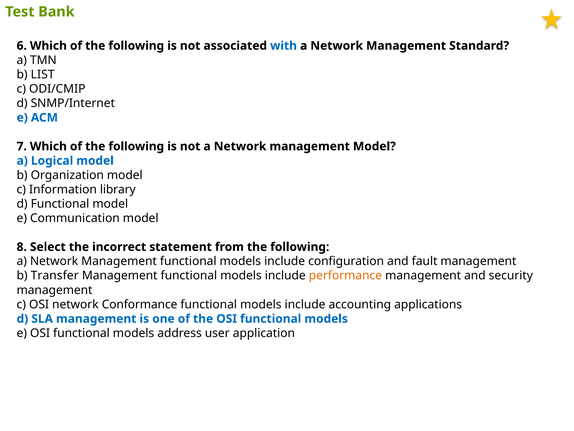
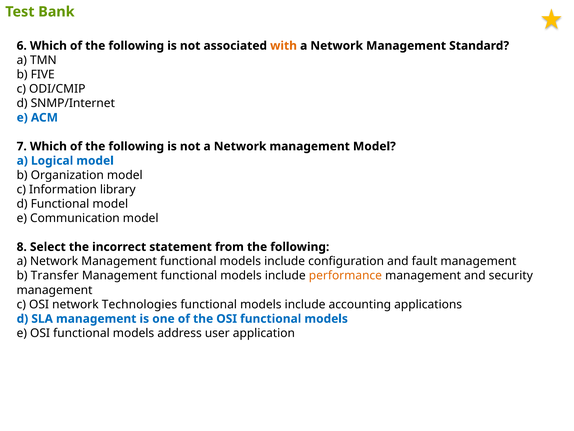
with colour: blue -> orange
LIST: LIST -> FIVE
Conformance: Conformance -> Technologies
